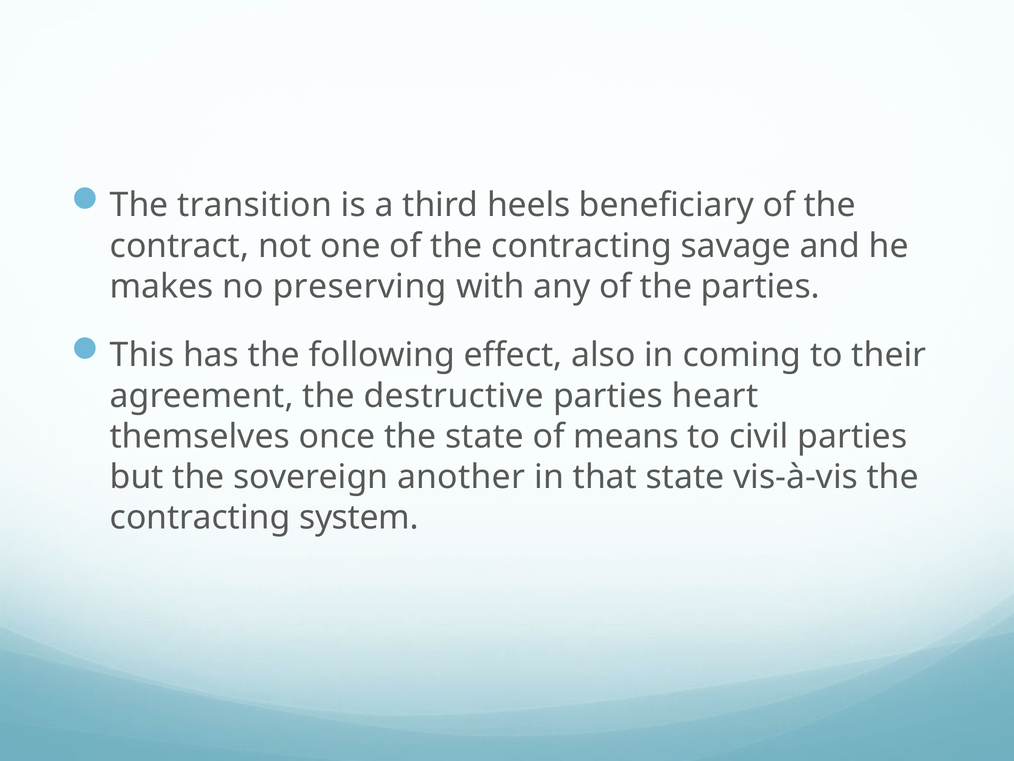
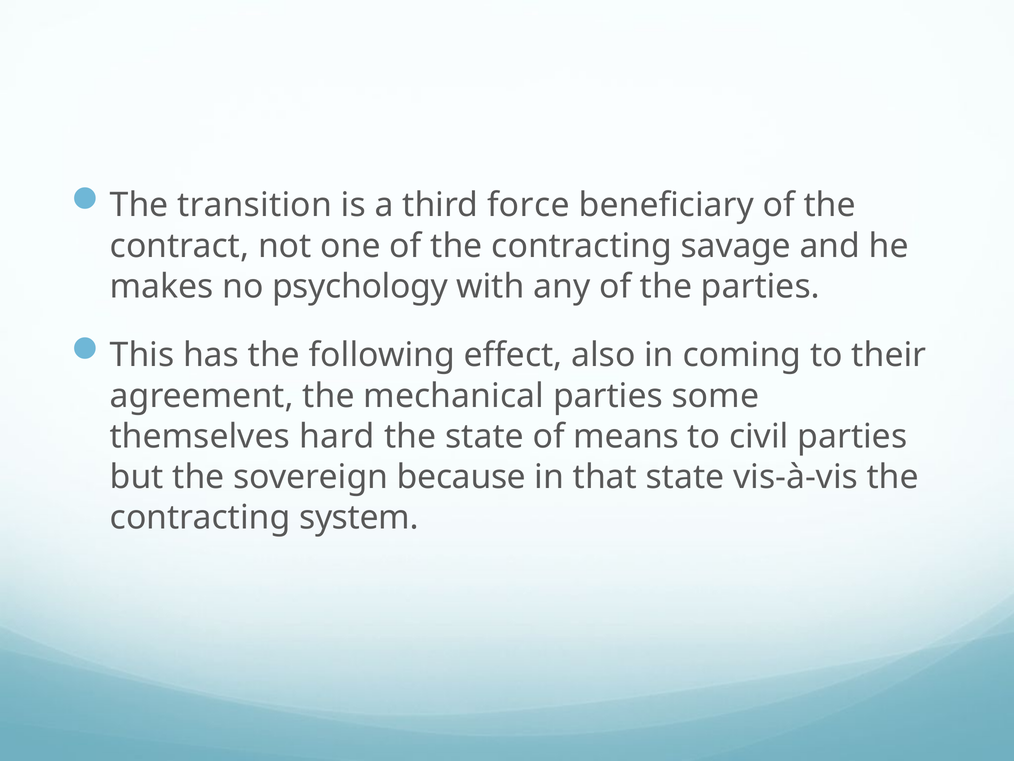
heels: heels -> force
preserving: preserving -> psychology
destructive: destructive -> mechanical
heart: heart -> some
once: once -> hard
another: another -> because
